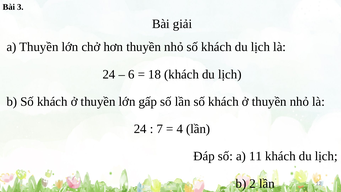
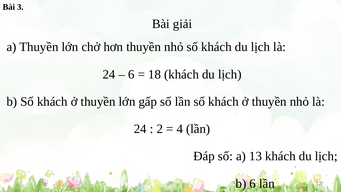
7: 7 -> 2
11: 11 -> 13
b 2: 2 -> 6
